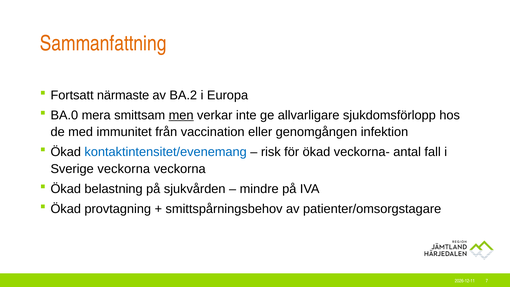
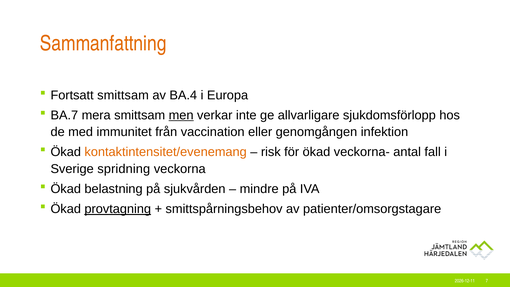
Fortsatt närmaste: närmaste -> smittsam
BA.2: BA.2 -> BA.4
BA.0: BA.0 -> BA.7
kontaktintensitet/evenemang colour: blue -> orange
Sverige veckorna: veckorna -> spridning
provtagning underline: none -> present
